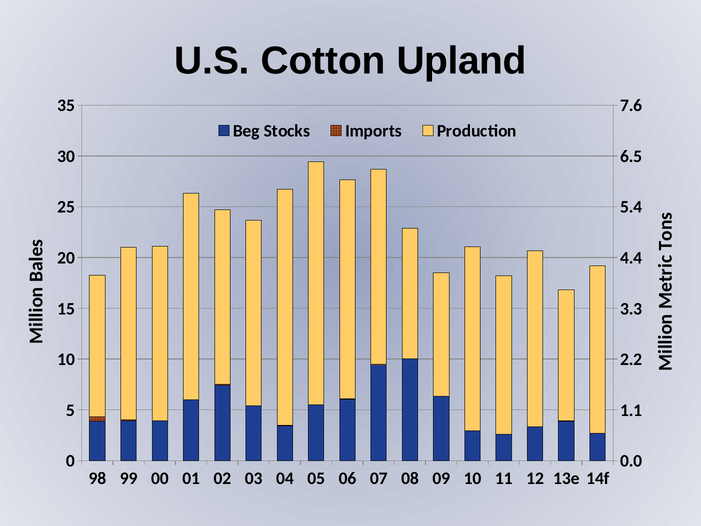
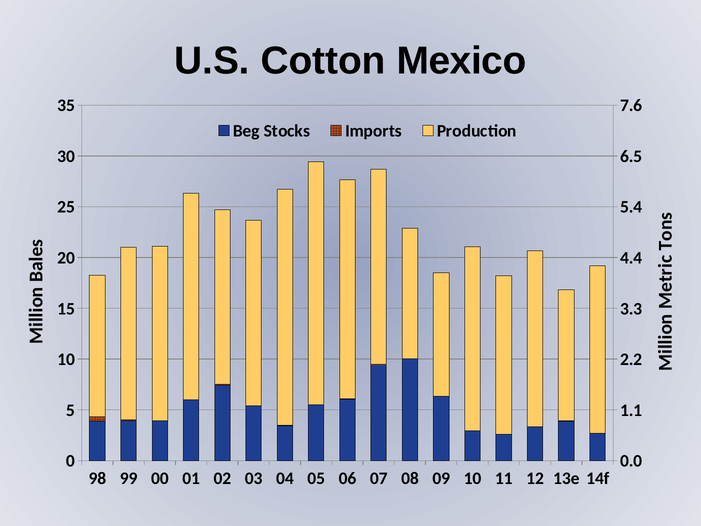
Upland: Upland -> Mexico
